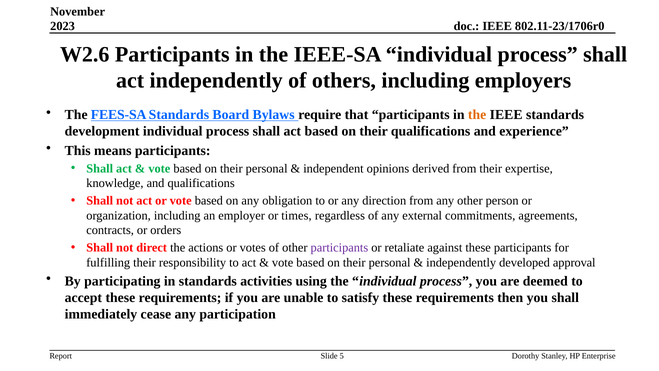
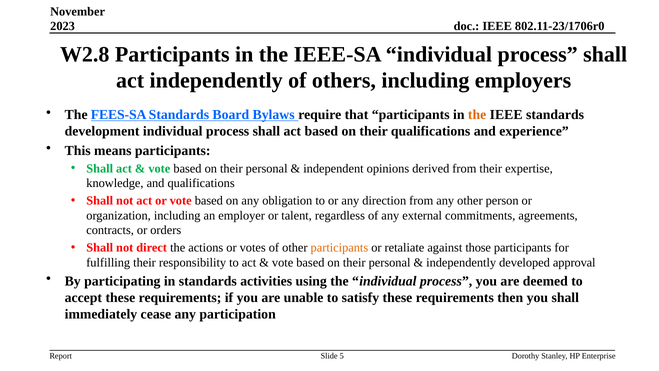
W2.6: W2.6 -> W2.8
times: times -> talent
participants at (339, 247) colour: purple -> orange
against these: these -> those
